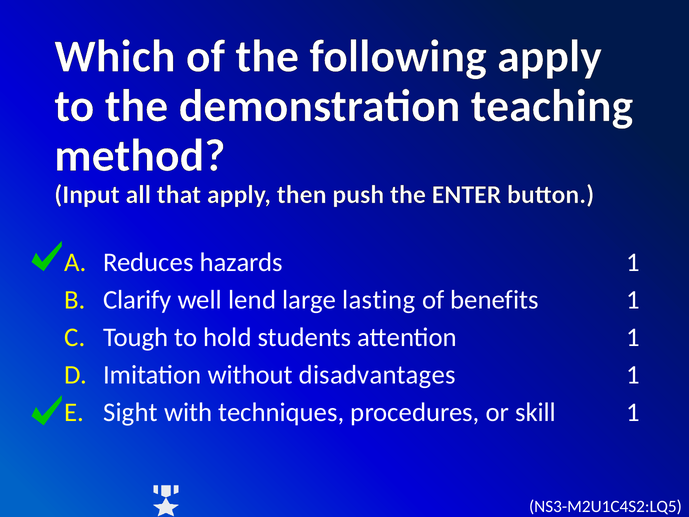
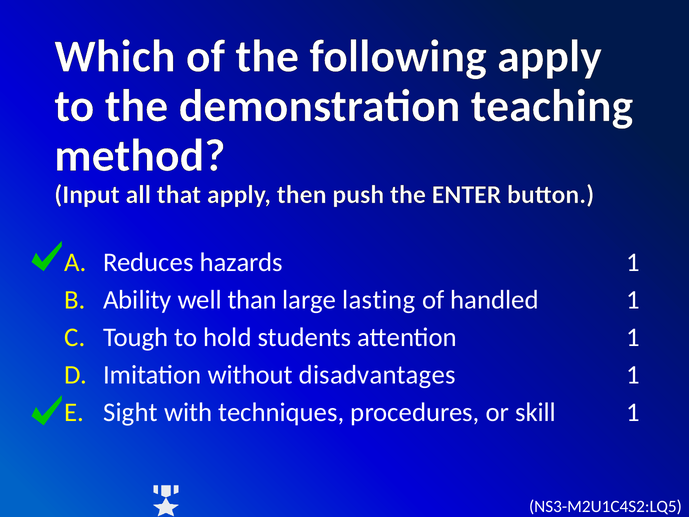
Clarify: Clarify -> Ability
lend: lend -> than
benefits: benefits -> handled
